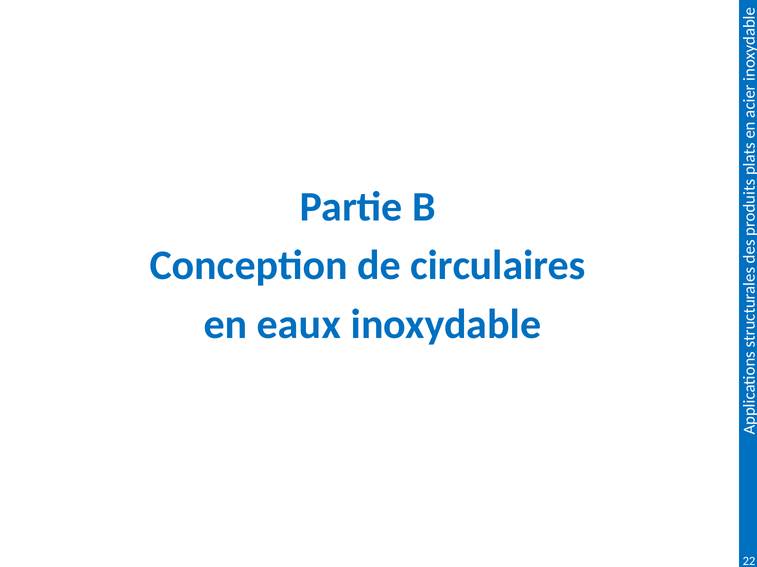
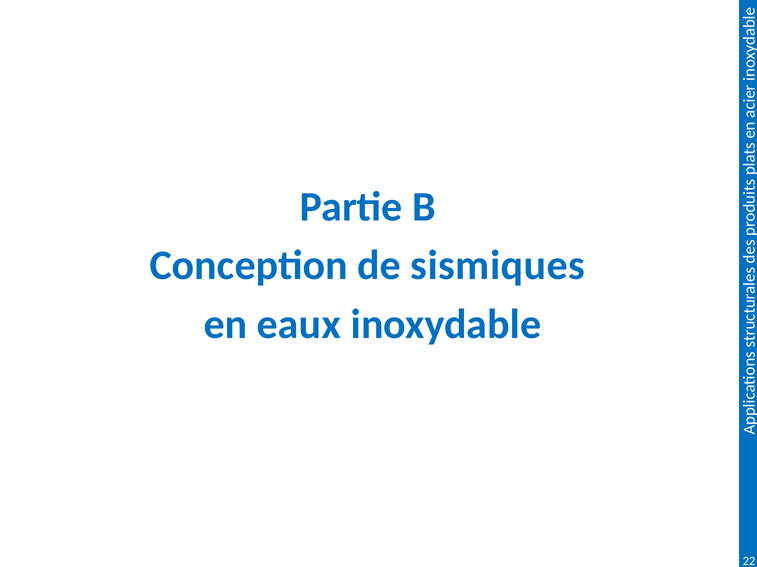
circulaires: circulaires -> sismiques
